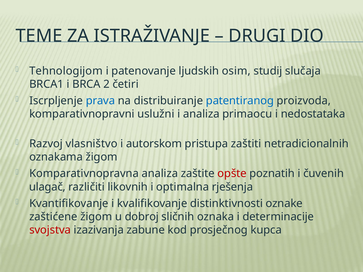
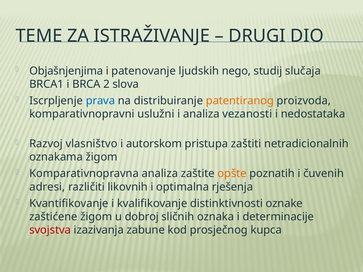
Tehnologijom: Tehnologijom -> Objašnjenjima
osim: osim -> nego
četiri: četiri -> slova
patentiranog colour: blue -> orange
primaocu: primaocu -> vezanosti
opšte colour: red -> orange
ulagač: ulagač -> adresi
